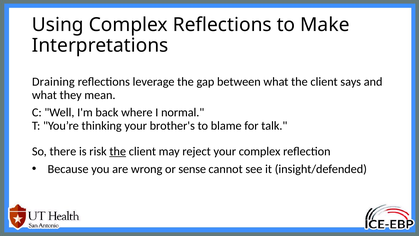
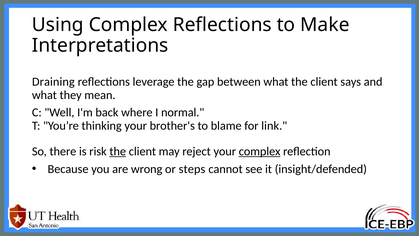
talk: talk -> link
complex at (260, 151) underline: none -> present
sense: sense -> steps
